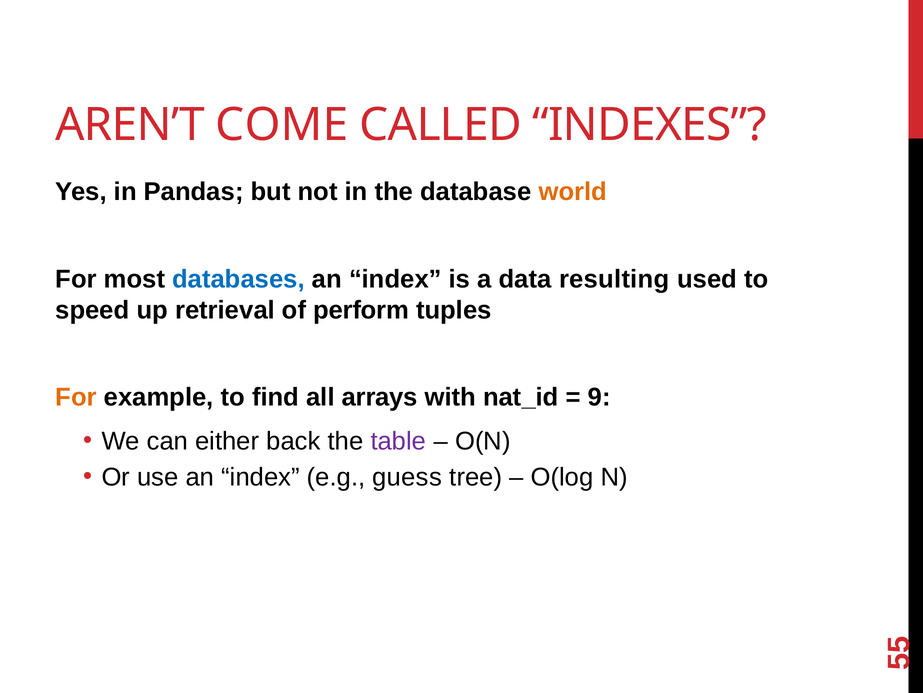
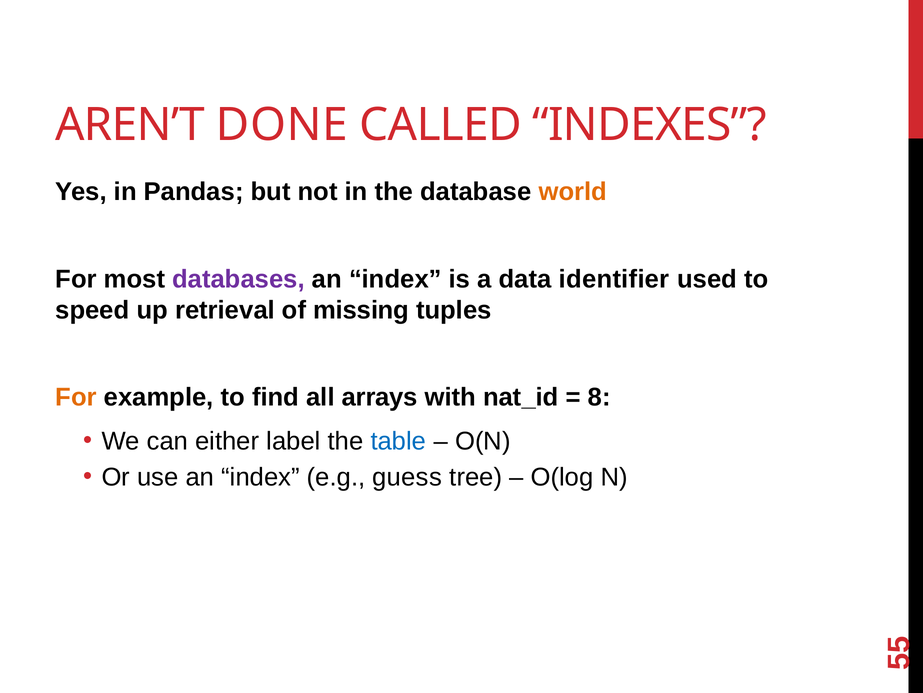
COME: COME -> DONE
databases colour: blue -> purple
resulting: resulting -> identifier
perform: perform -> missing
9: 9 -> 8
back: back -> label
table colour: purple -> blue
